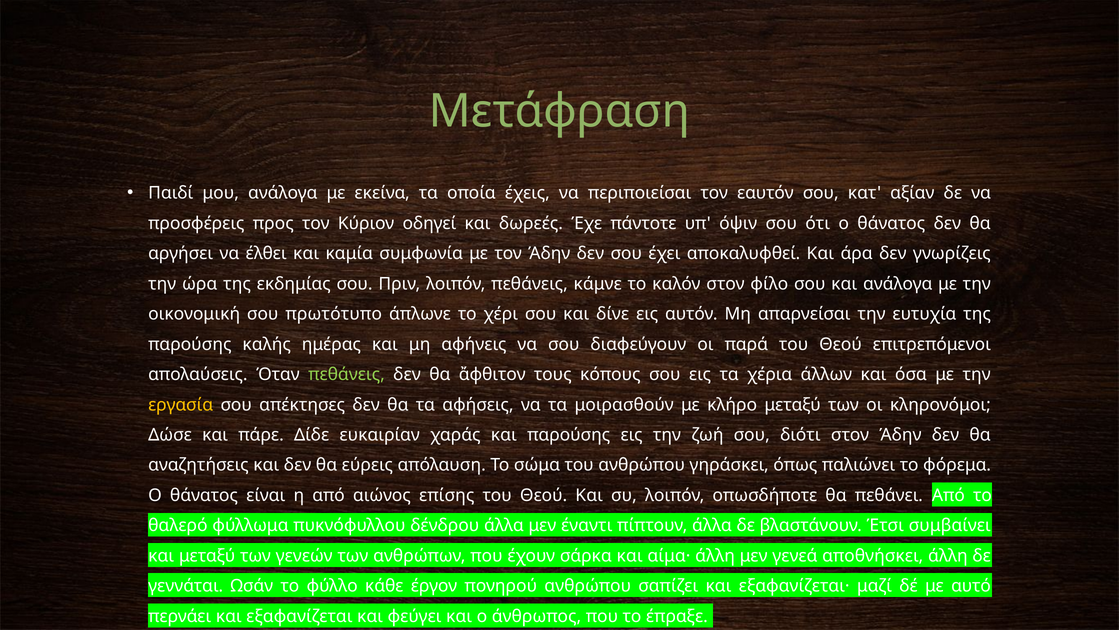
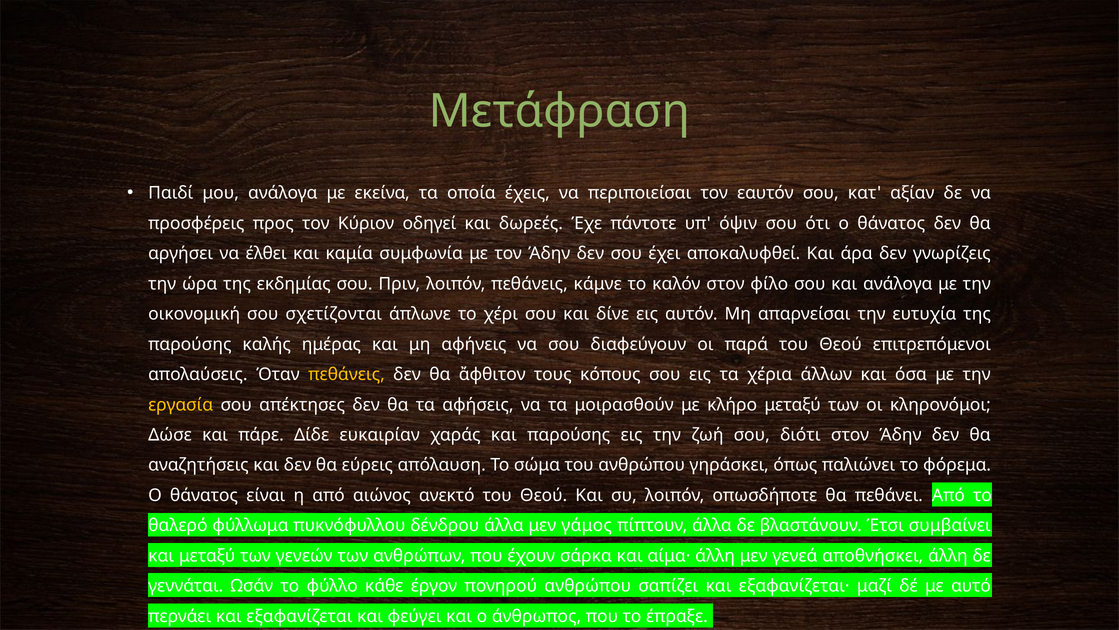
πρωτότυπο: πρωτότυπο -> σχετίζονται
πεθάνεις at (346, 374) colour: light green -> yellow
επίσης: επίσης -> ανεκτό
έναντι: έναντι -> γάμος
